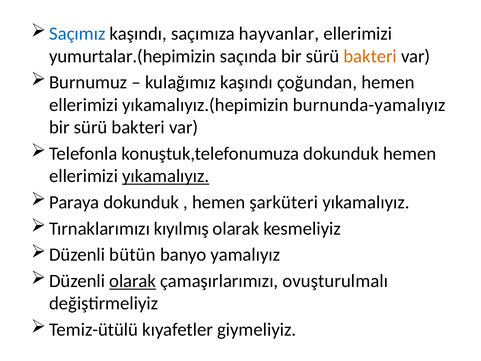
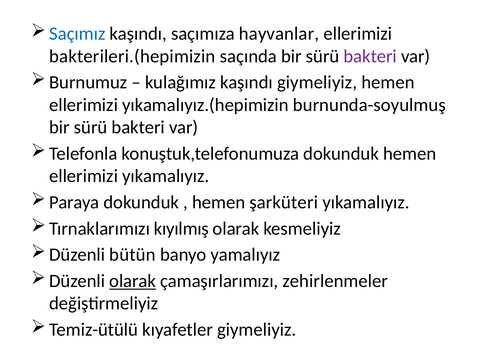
yumurtalar.(hepimizin: yumurtalar.(hepimizin -> bakterileri.(hepimizin
bakteri at (370, 56) colour: orange -> purple
kaşındı çoğundan: çoğundan -> giymeliyiz
burnunda-yamalıyız: burnunda-yamalıyız -> burnunda-soyulmuş
yıkamalıyız at (166, 176) underline: present -> none
ovuşturulmalı: ovuşturulmalı -> zehirlenmeler
